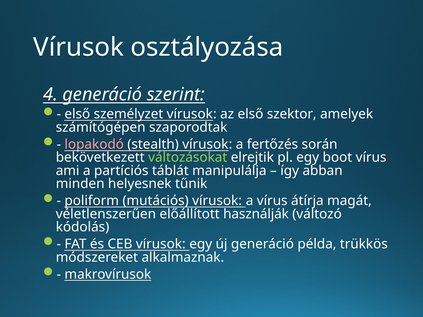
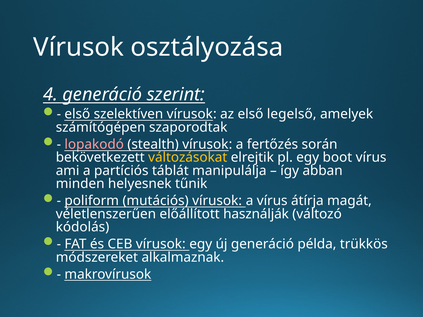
személyzet: személyzet -> szelektíven
szektor: szektor -> legelső
változásokat colour: light green -> yellow
